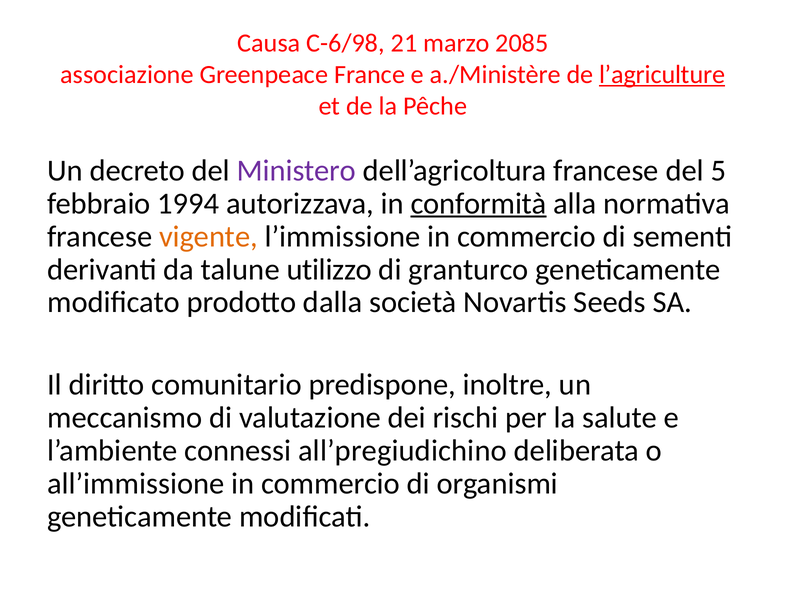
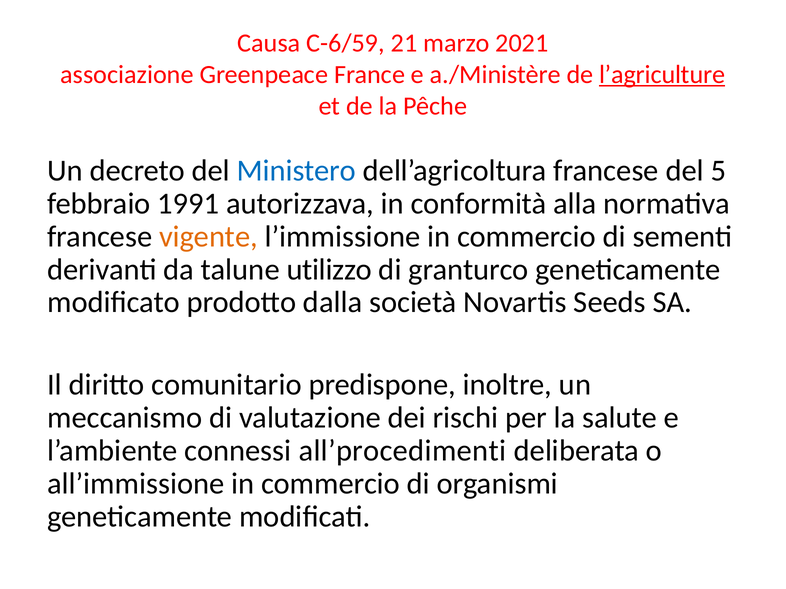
C-6/98: C-6/98 -> C-6/59
2085: 2085 -> 2021
Ministero colour: purple -> blue
1994: 1994 -> 1991
conformità underline: present -> none
all’pregiudichino: all’pregiudichino -> all’procedimenti
